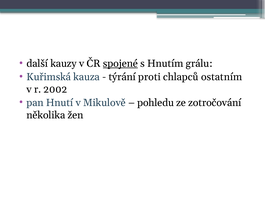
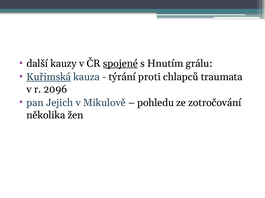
Kuřimská underline: none -> present
ostatním: ostatním -> traumata
2002: 2002 -> 2096
Hnutí: Hnutí -> Jejich
